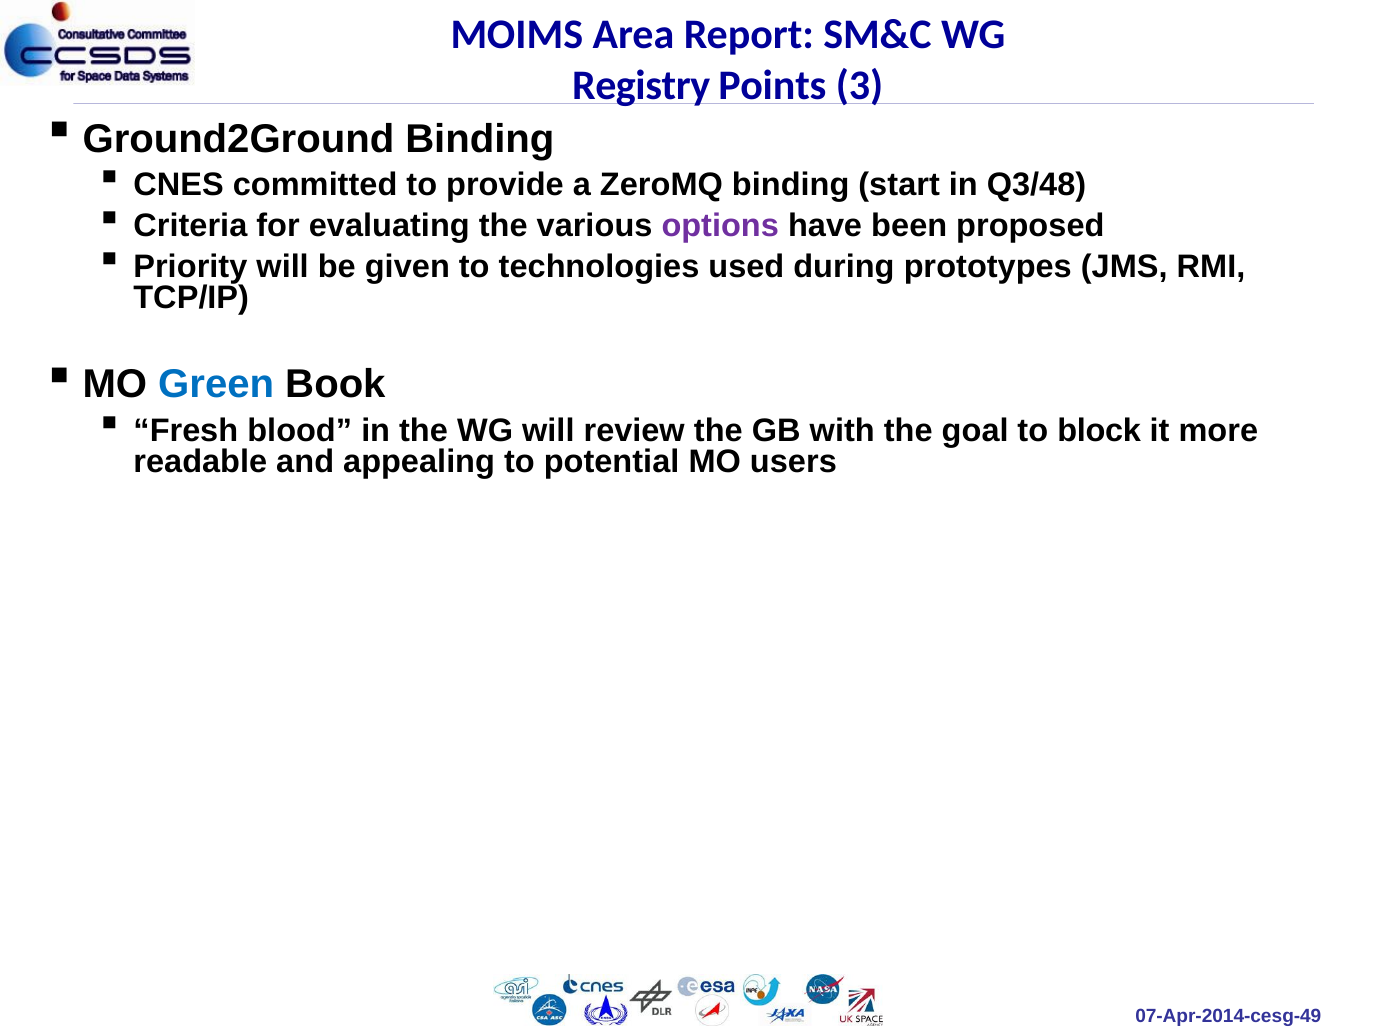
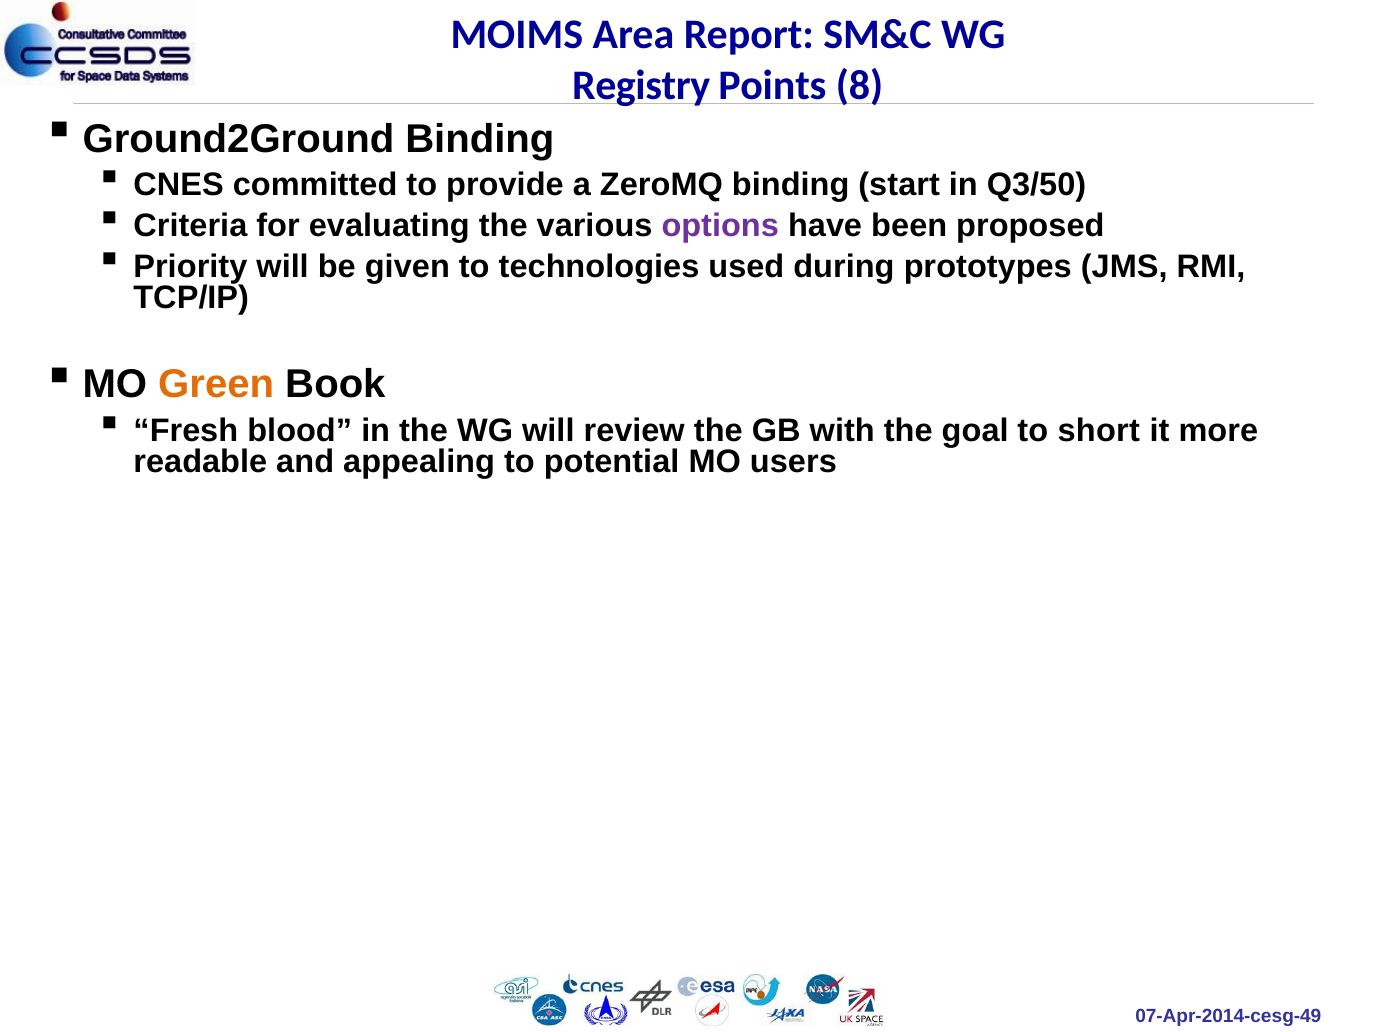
3: 3 -> 8
Q3/48: Q3/48 -> Q3/50
Green colour: blue -> orange
block: block -> short
